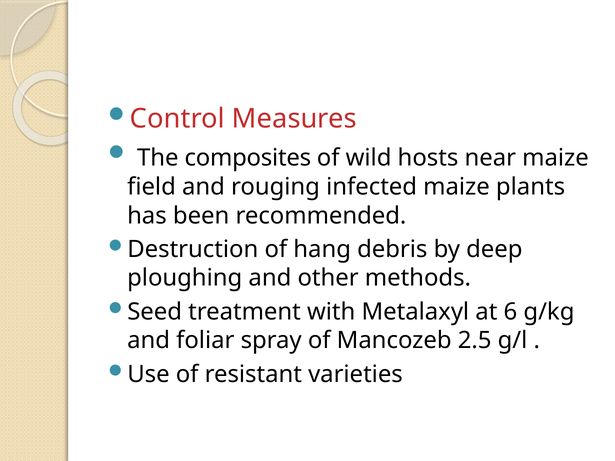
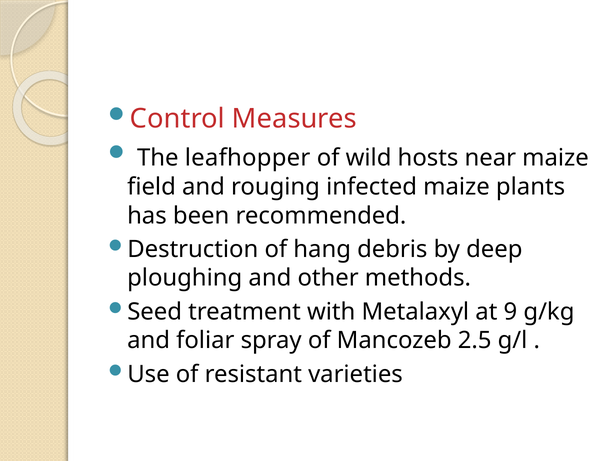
composites: composites -> leafhopper
6: 6 -> 9
